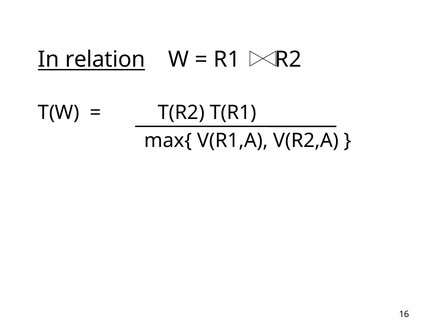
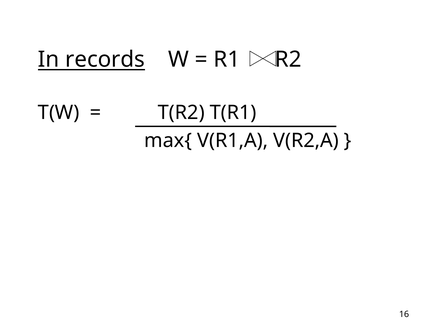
relation: relation -> records
